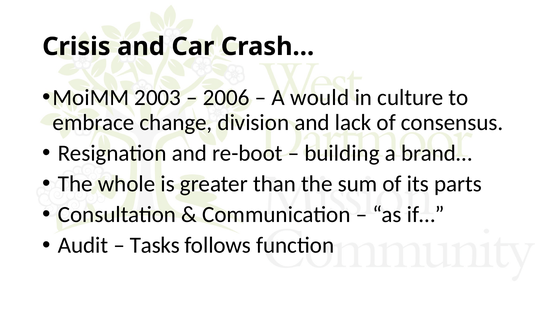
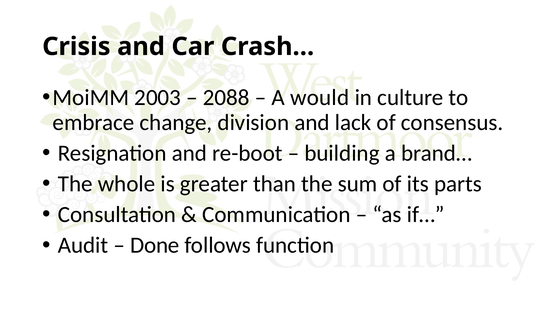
2006: 2006 -> 2088
Tasks: Tasks -> Done
